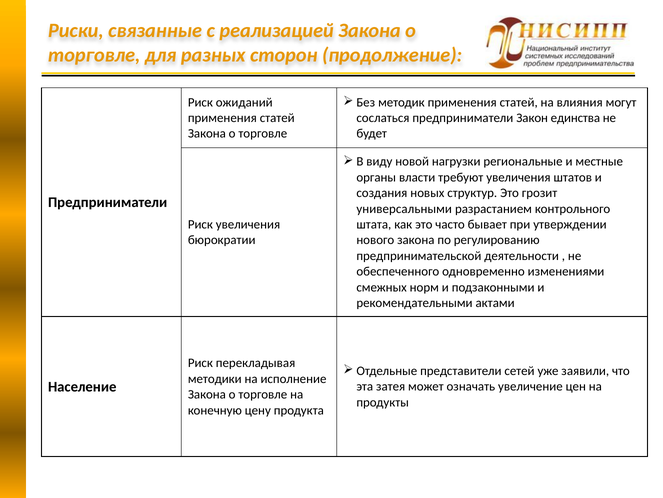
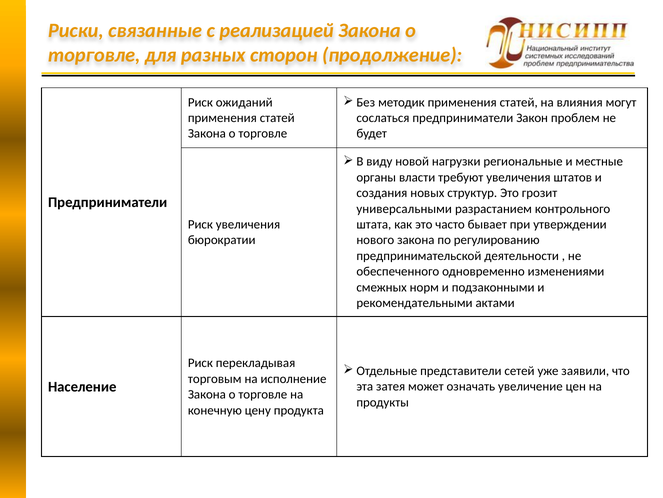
единства: единства -> проблем
методики: методики -> торговым
